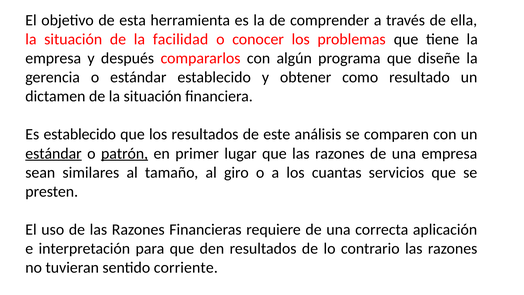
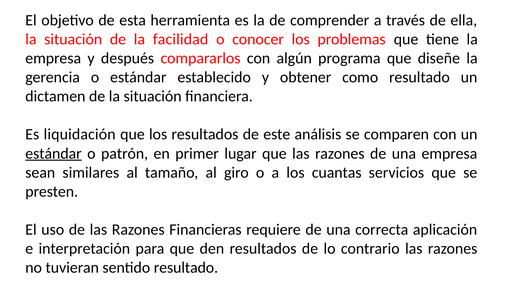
Es establecido: establecido -> liquidación
patrón underline: present -> none
sentido corriente: corriente -> resultado
